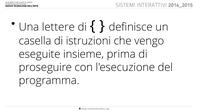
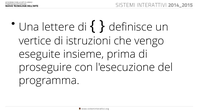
casella: casella -> vertice
